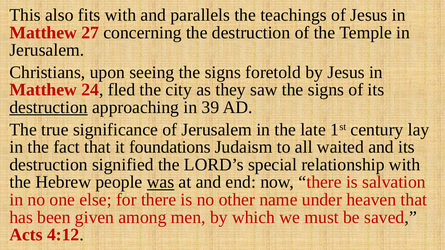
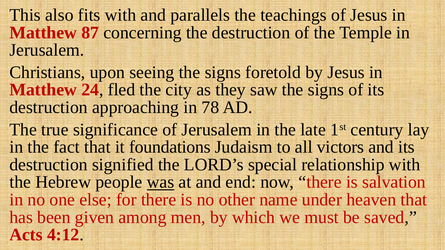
27: 27 -> 87
destruction at (49, 107) underline: present -> none
39: 39 -> 78
waited: waited -> victors
